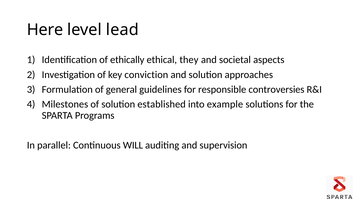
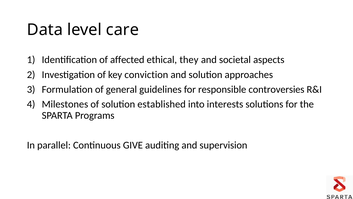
Here: Here -> Data
lead: lead -> care
ethically: ethically -> affected
example: example -> interests
WILL: WILL -> GIVE
